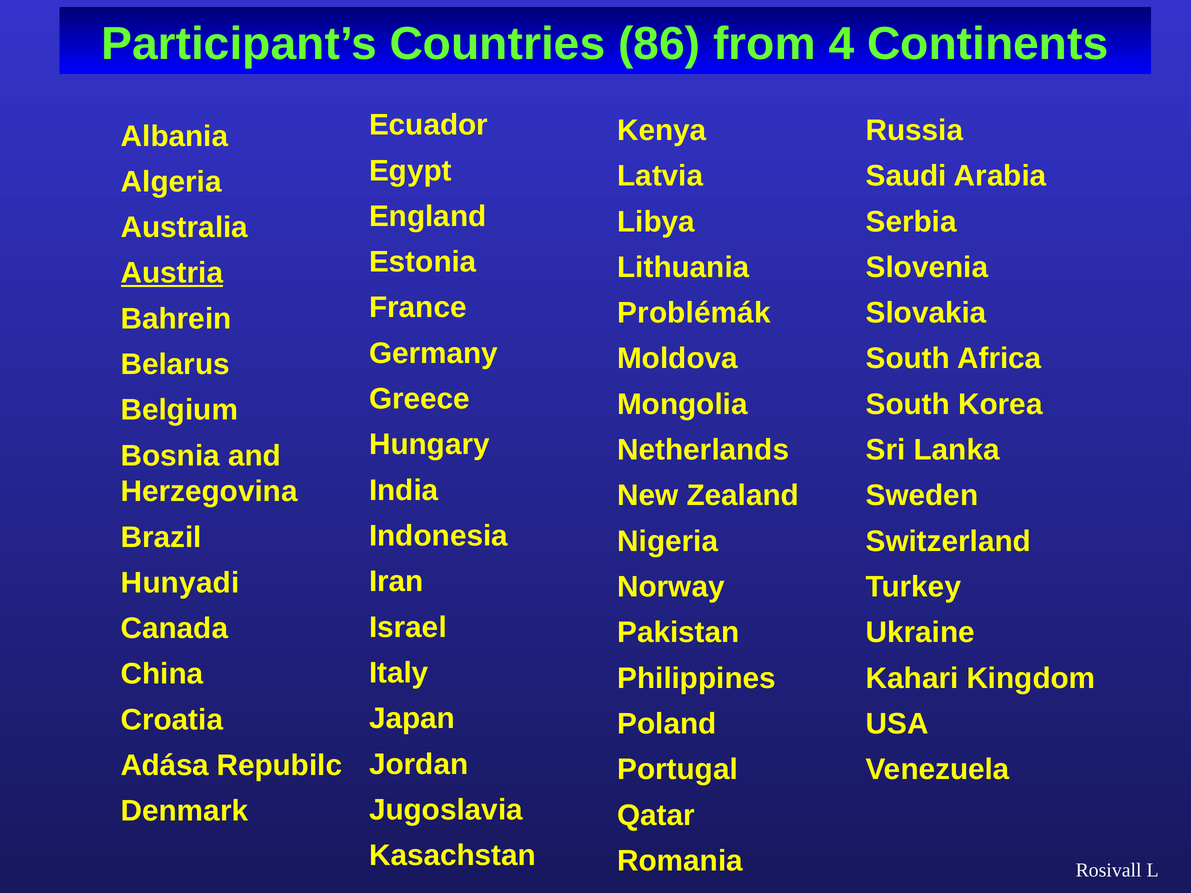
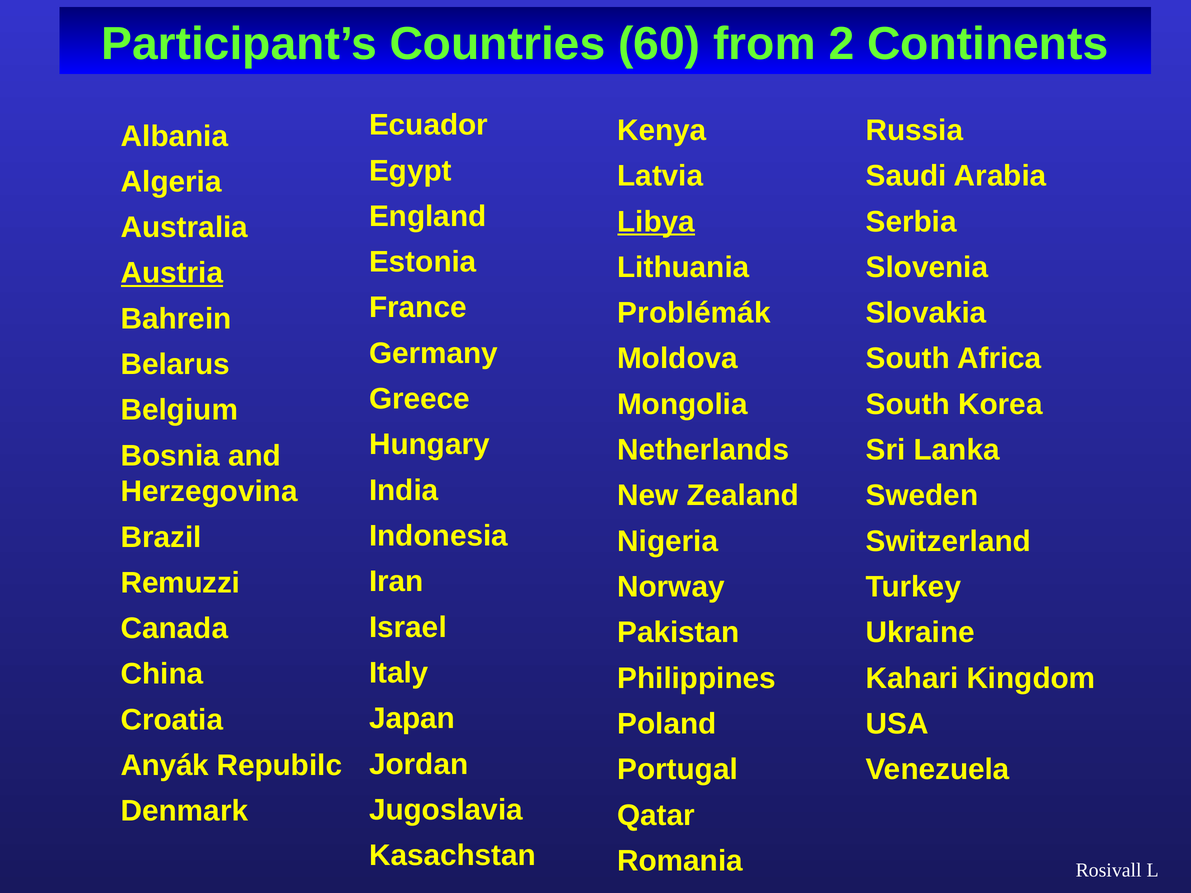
86: 86 -> 60
4: 4 -> 2
Libya underline: none -> present
Hunyadi: Hunyadi -> Remuzzi
Adása: Adása -> Anyák
